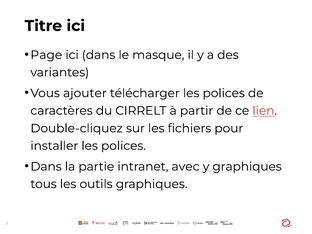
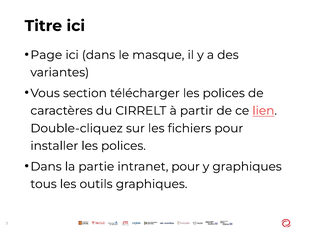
ajouter: ajouter -> section
intranet avec: avec -> pour
